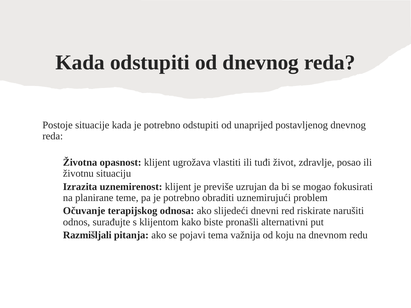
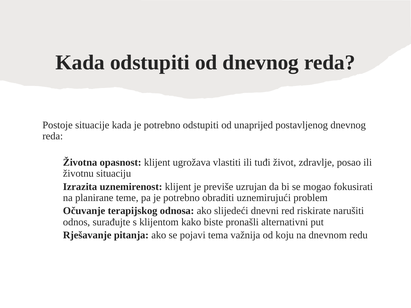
Razmišljali: Razmišljali -> Rješavanje
